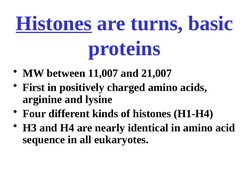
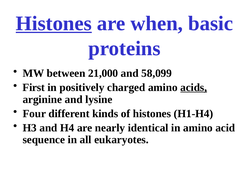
turns: turns -> when
11,007: 11,007 -> 21,000
21,007: 21,007 -> 58,099
acids underline: none -> present
